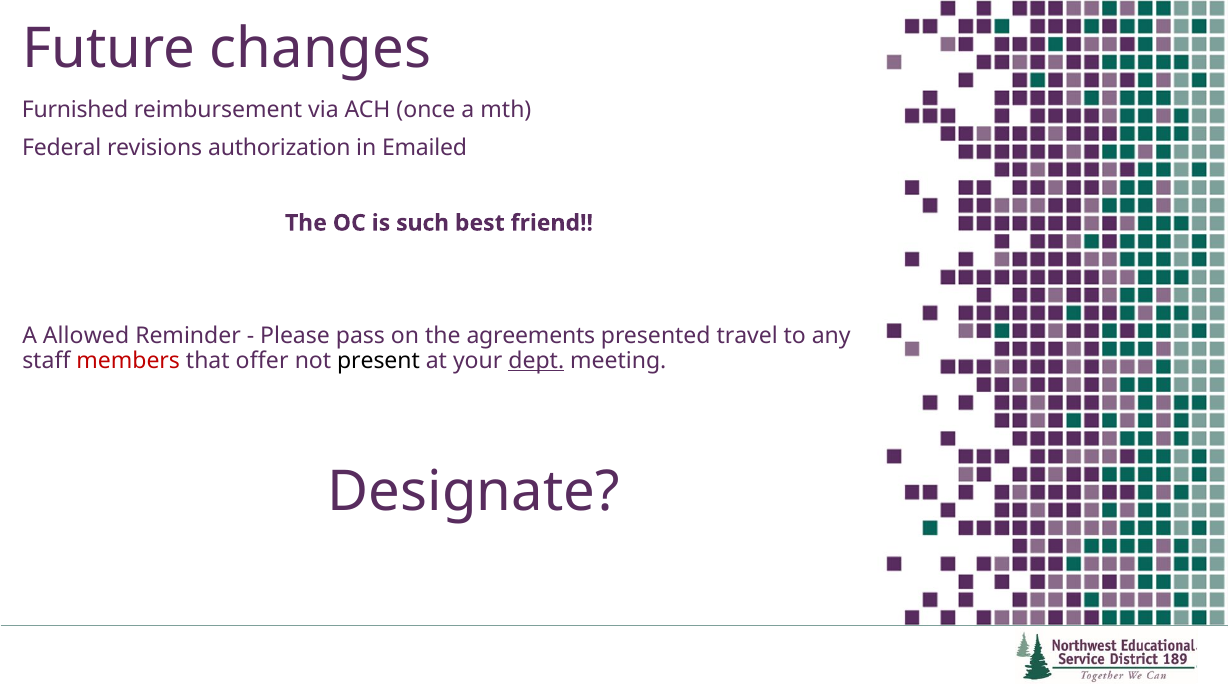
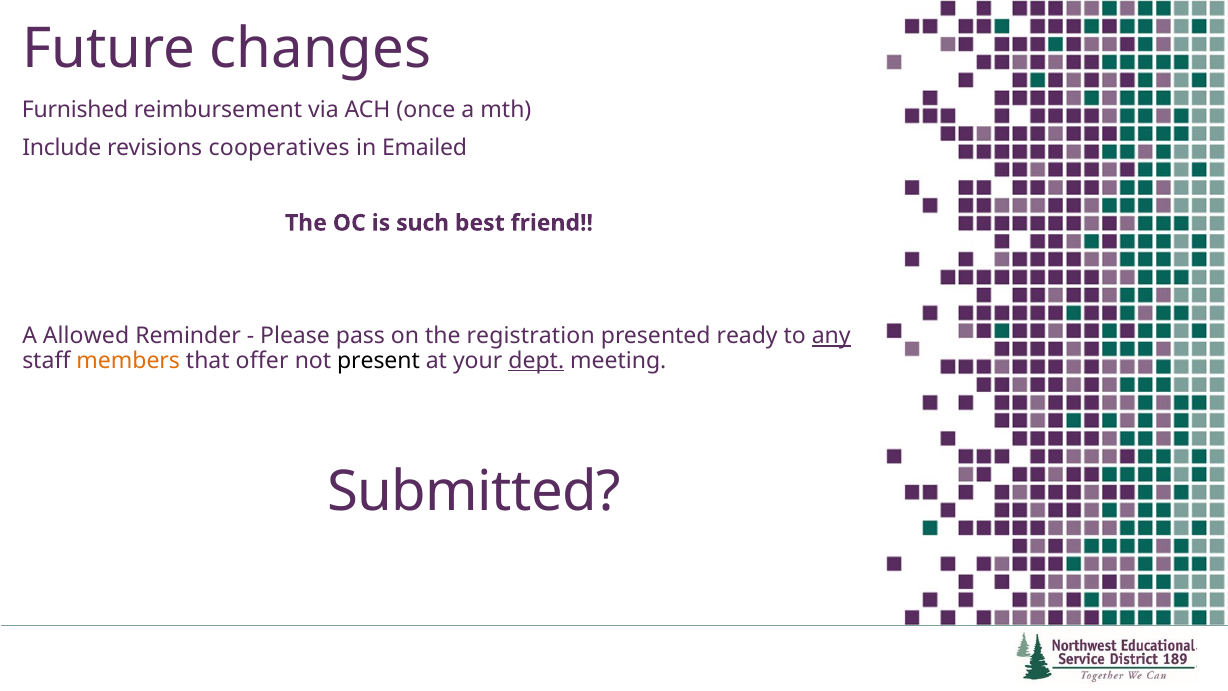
Federal: Federal -> Include
authorization: authorization -> cooperatives
agreements: agreements -> registration
travel: travel -> ready
any underline: none -> present
members colour: red -> orange
Designate: Designate -> Submitted
